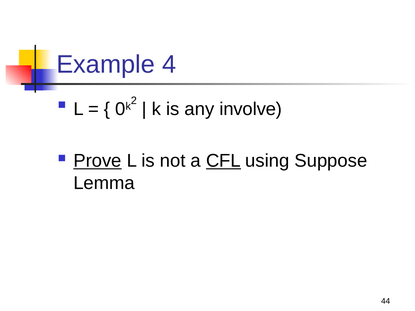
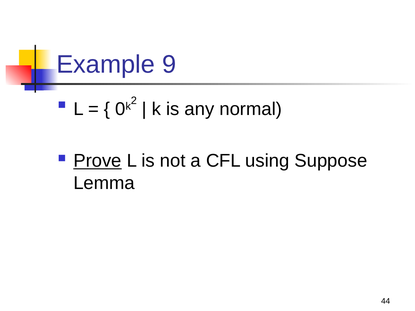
4: 4 -> 9
involve: involve -> normal
CFL underline: present -> none
